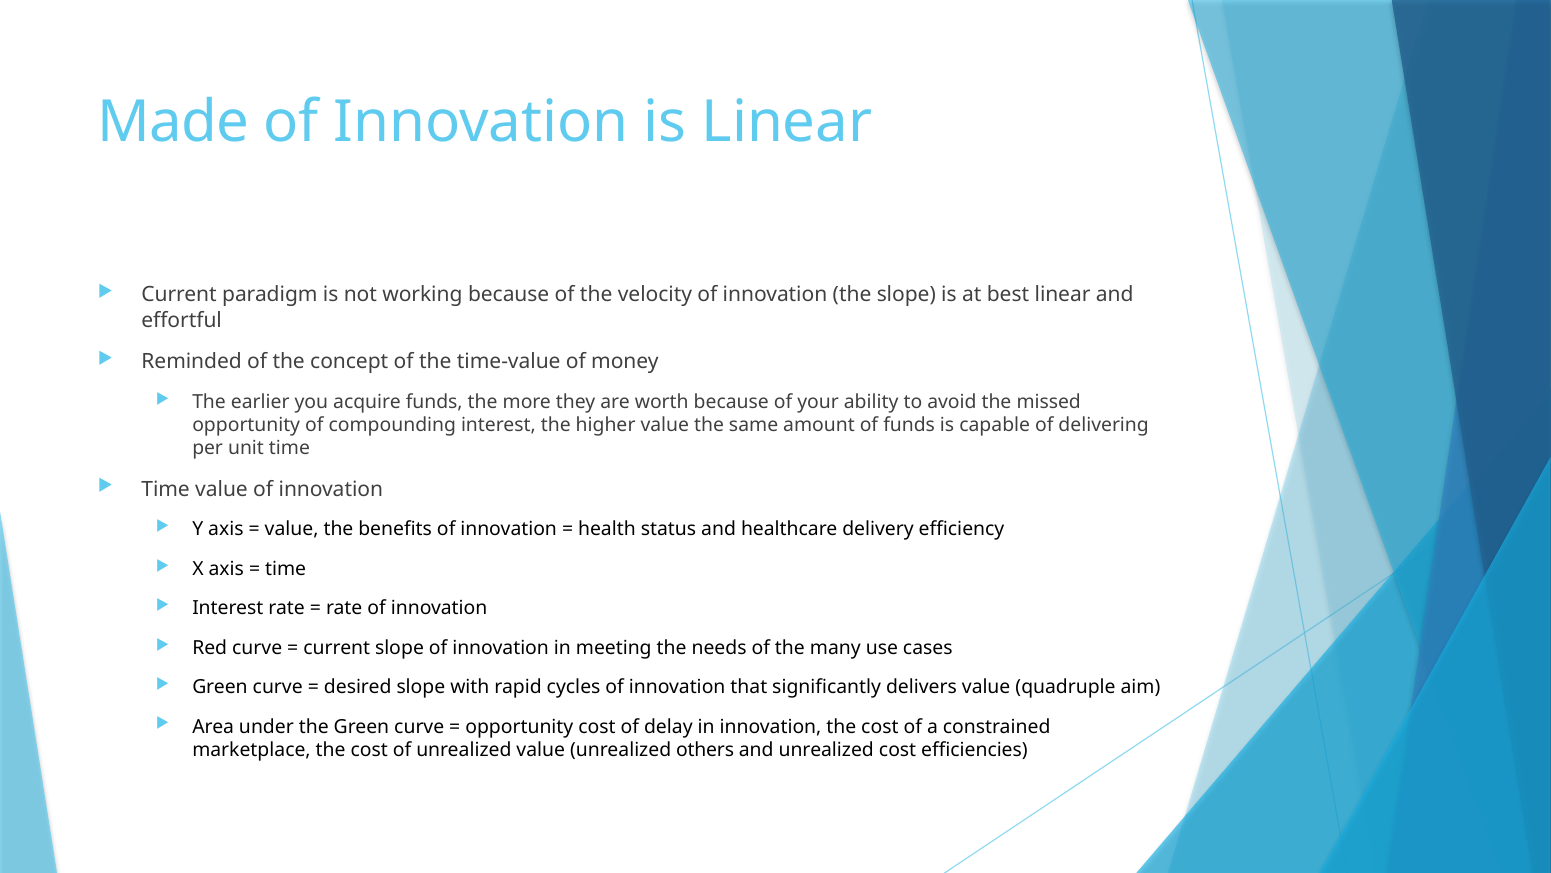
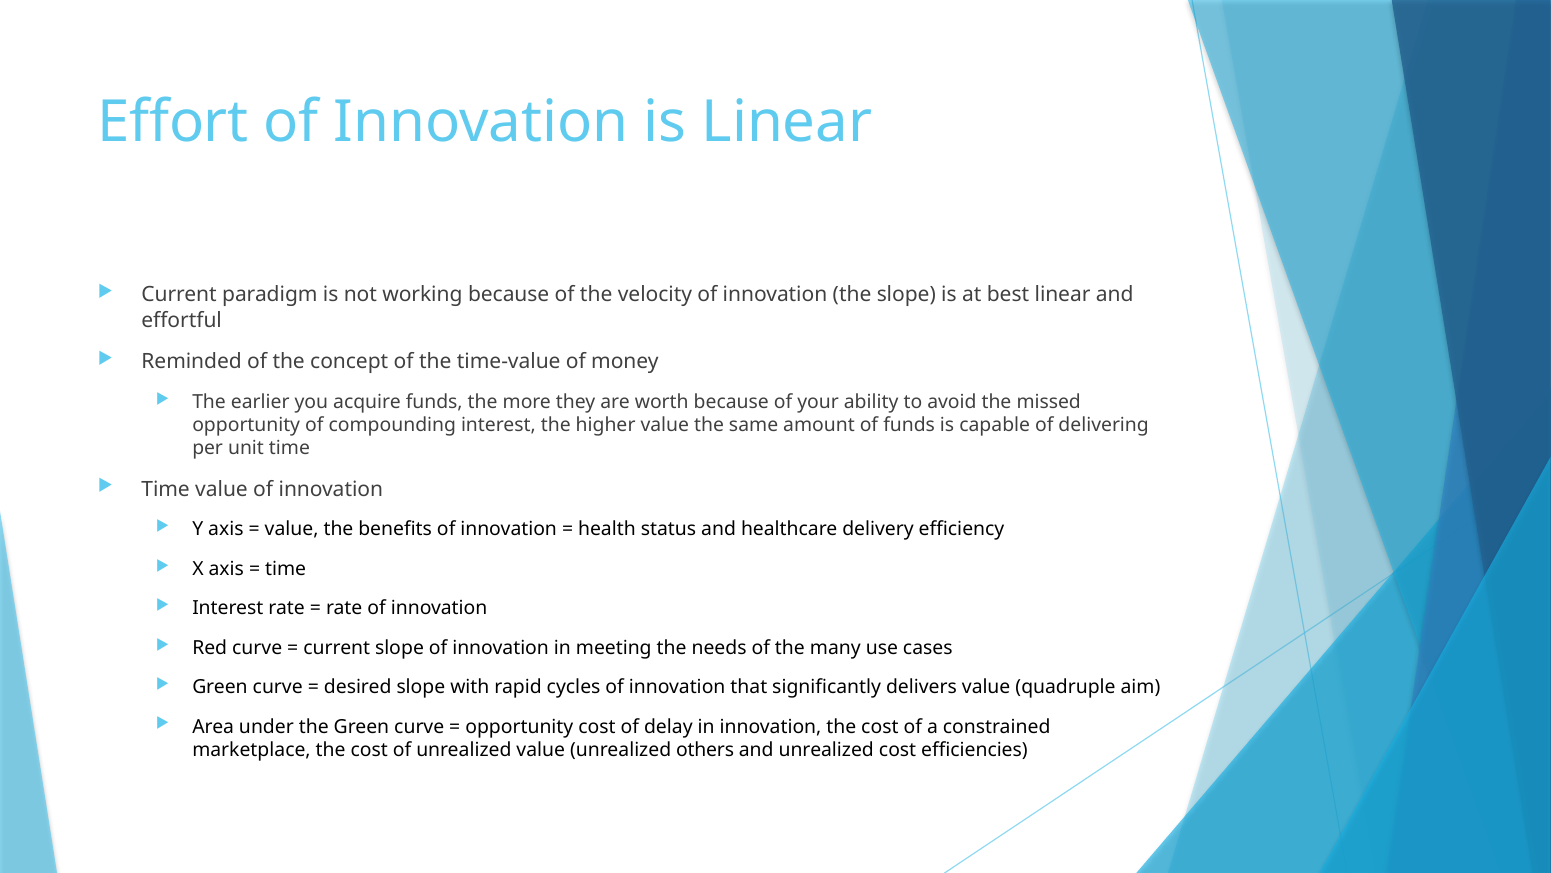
Made: Made -> Effort
